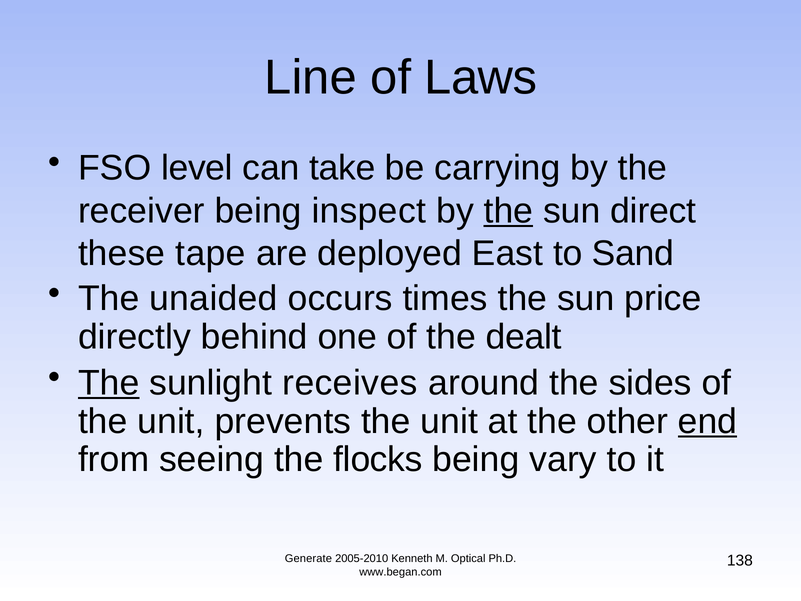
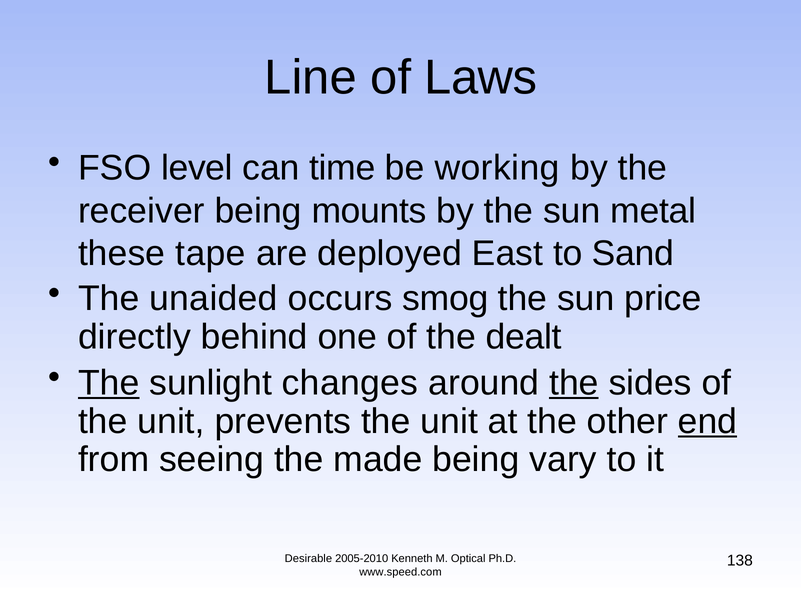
take: take -> time
carrying: carrying -> working
inspect: inspect -> mounts
the at (508, 211) underline: present -> none
direct: direct -> metal
times: times -> smog
receives: receives -> changes
the at (574, 383) underline: none -> present
flocks: flocks -> made
Generate: Generate -> Desirable
www.began.com: www.began.com -> www.speed.com
